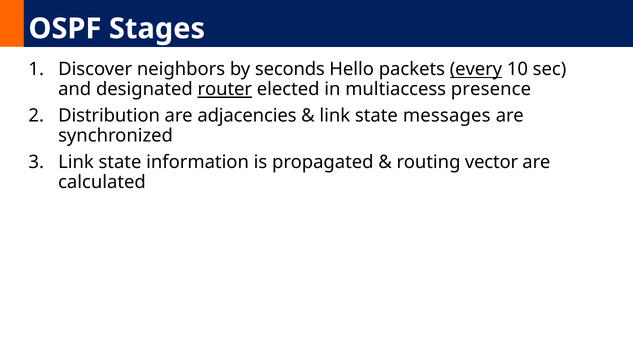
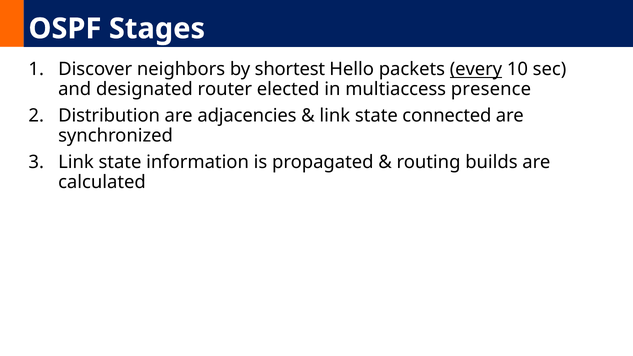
seconds: seconds -> shortest
router underline: present -> none
messages: messages -> connected
vector: vector -> builds
